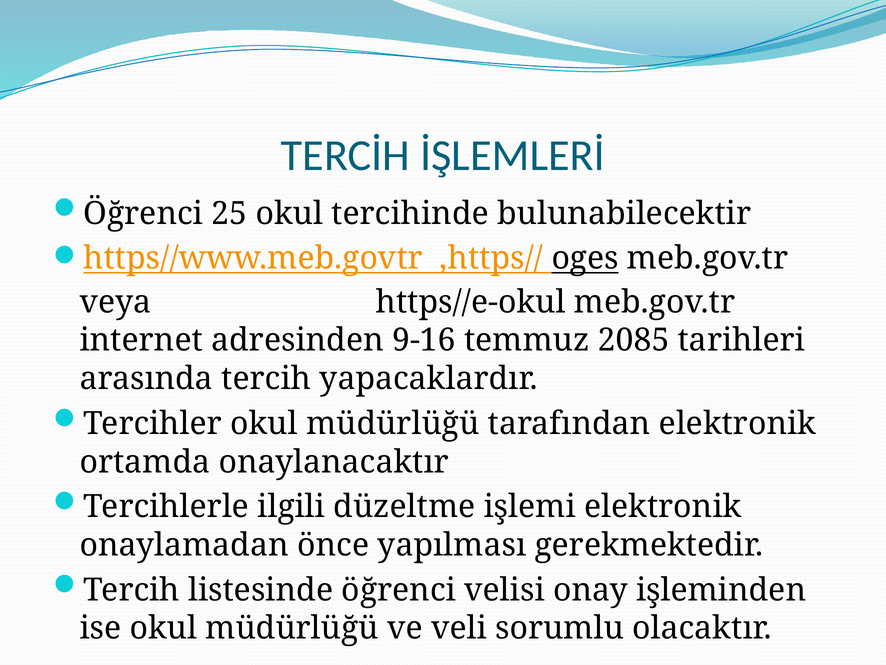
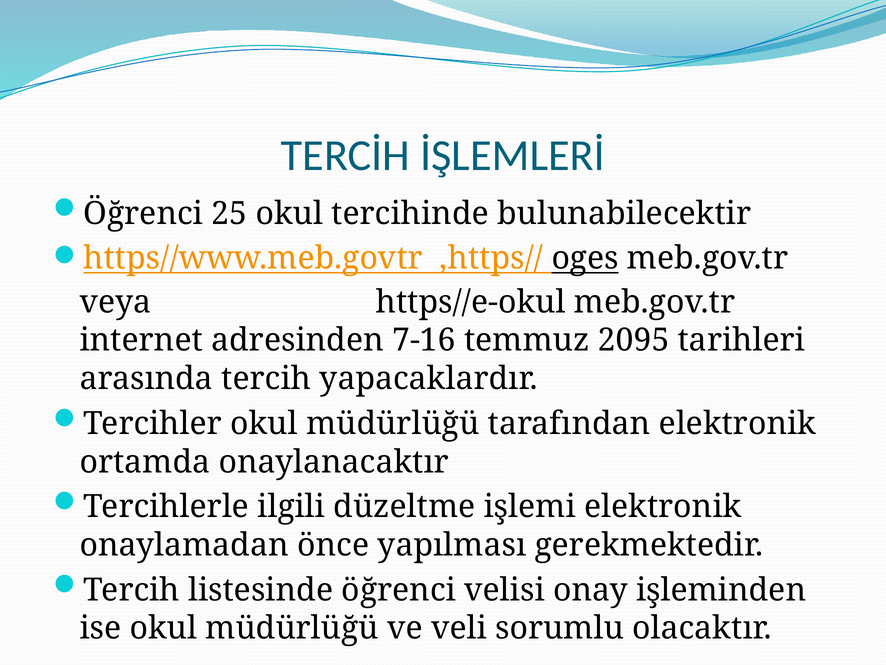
9-16: 9-16 -> 7-16
2085: 2085 -> 2095
